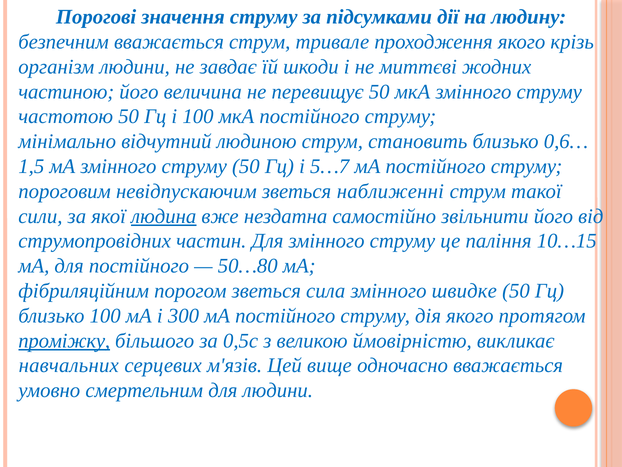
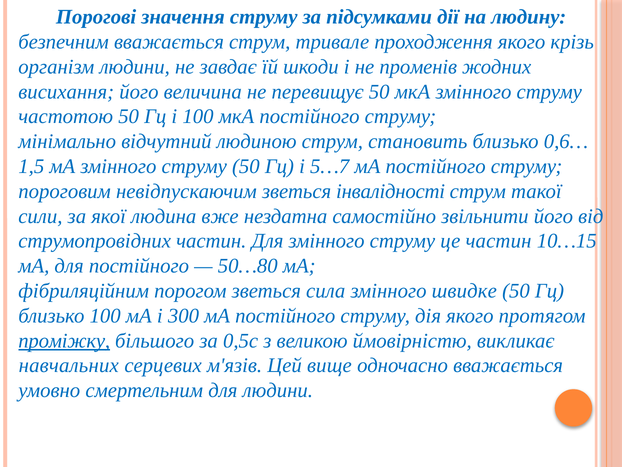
миттєві: миттєві -> променів
частиною: частиною -> висихання
наближенні: наближенні -> інвалідності
людина underline: present -> none
це паління: паління -> частин
